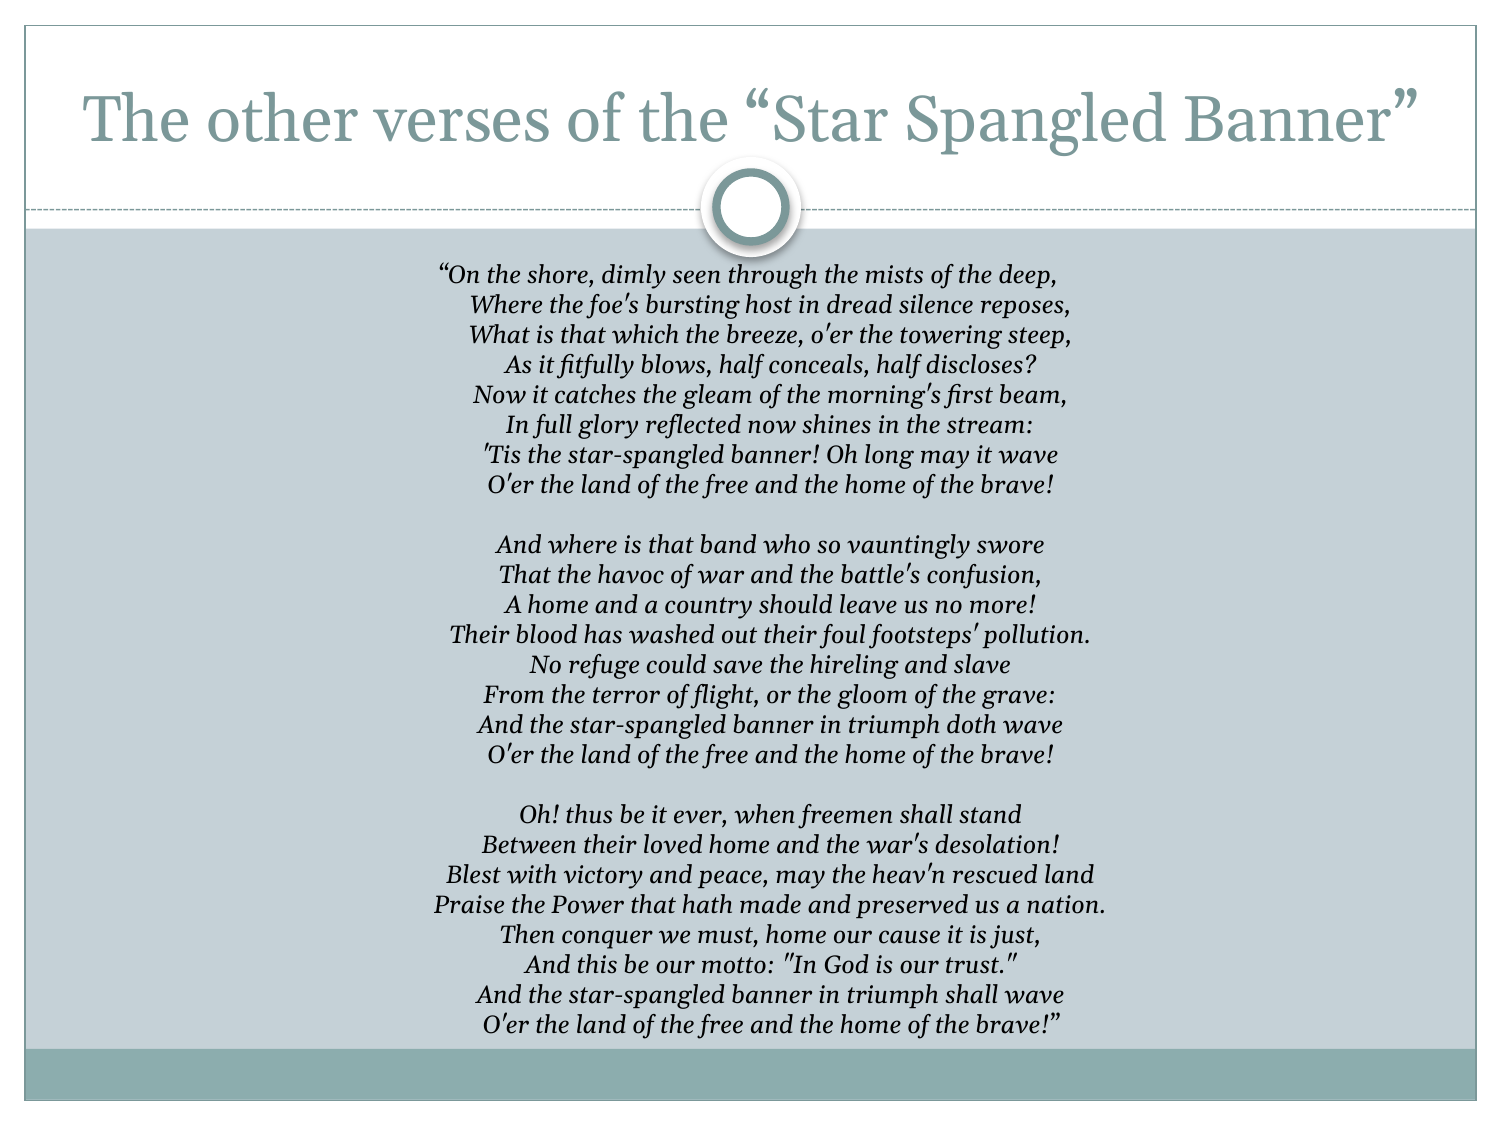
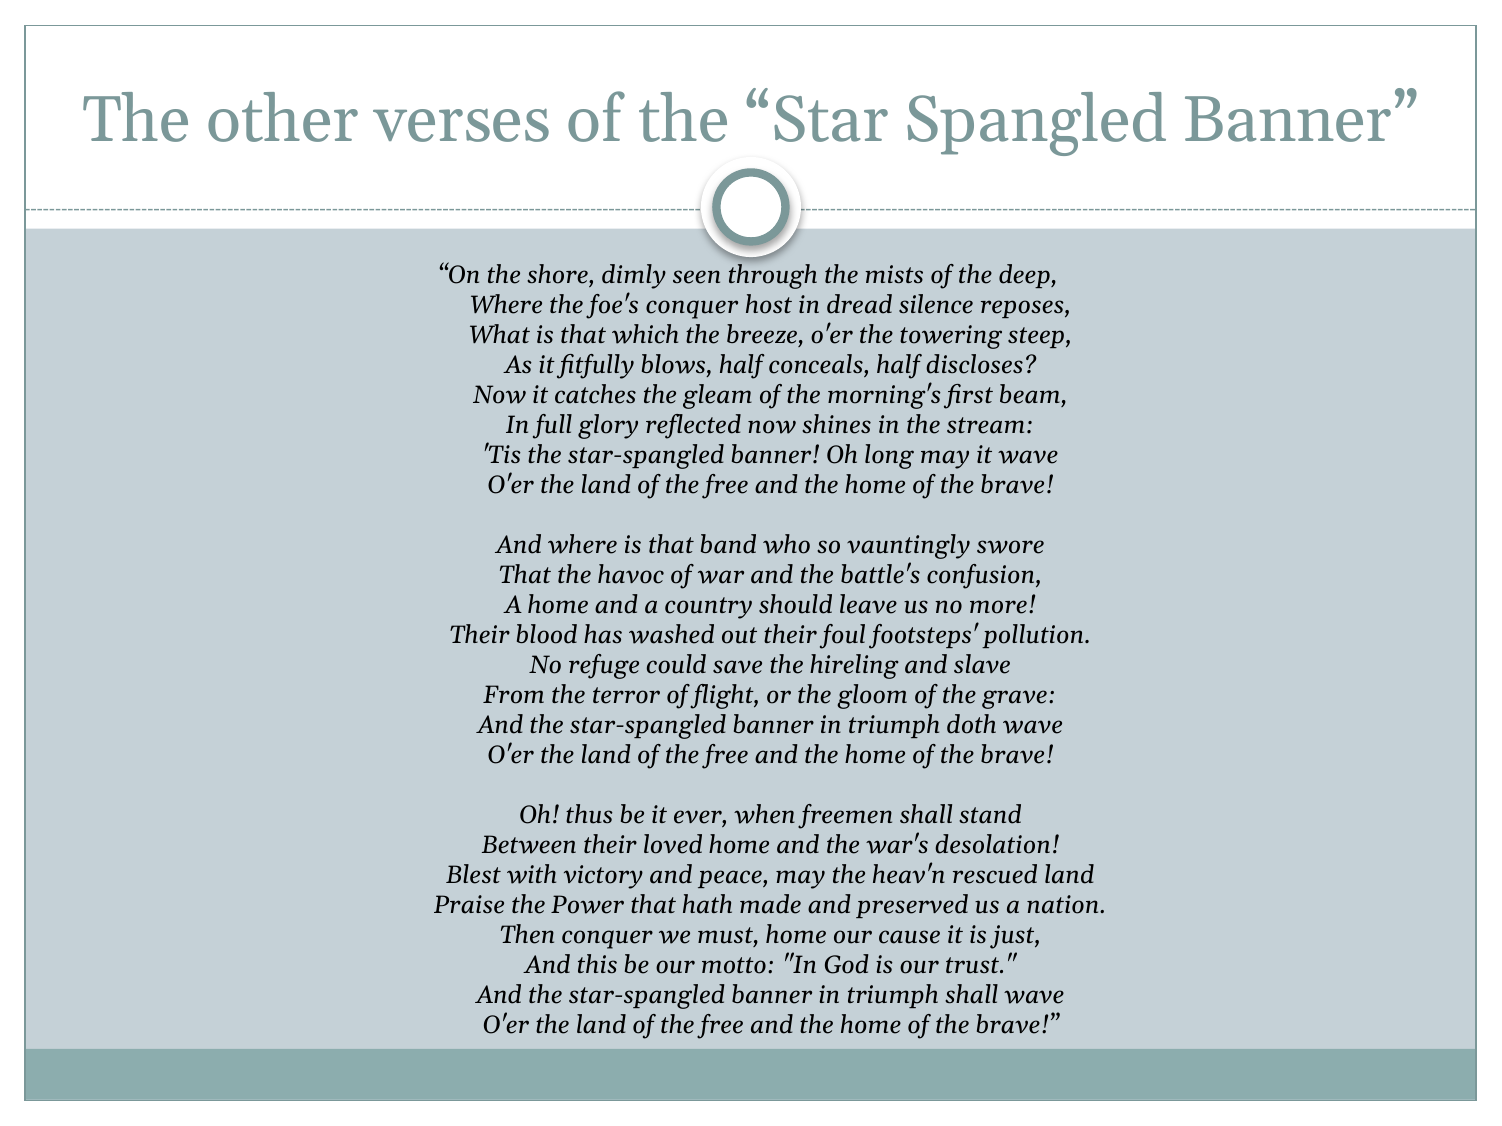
foe's bursting: bursting -> conquer
